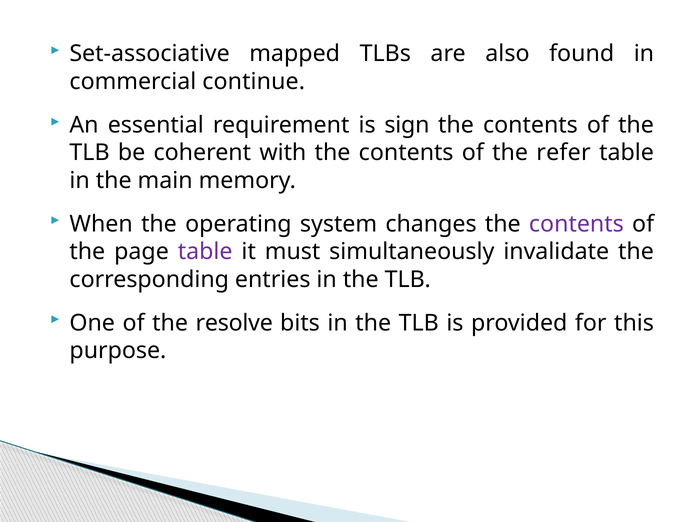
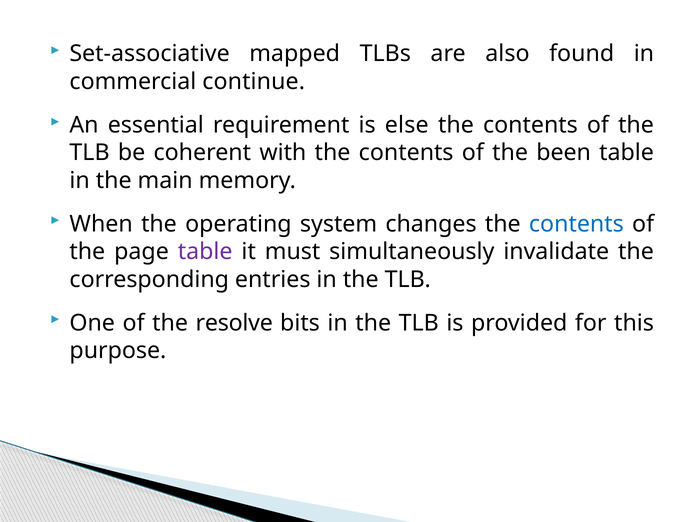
sign: sign -> else
refer: refer -> been
contents at (576, 224) colour: purple -> blue
